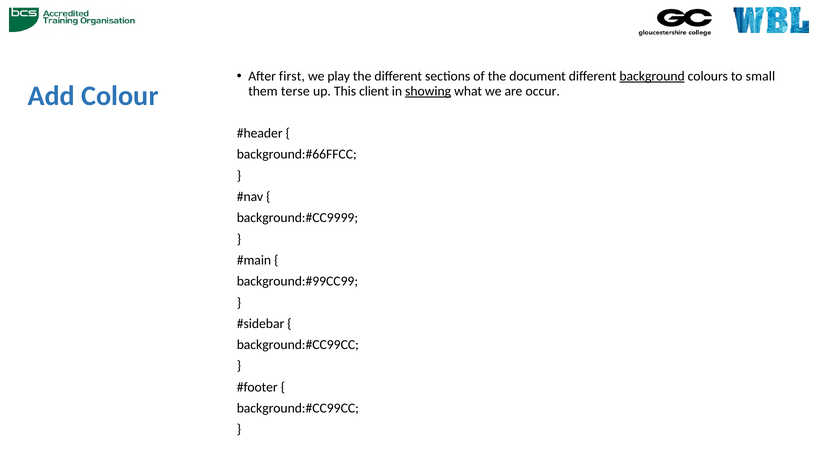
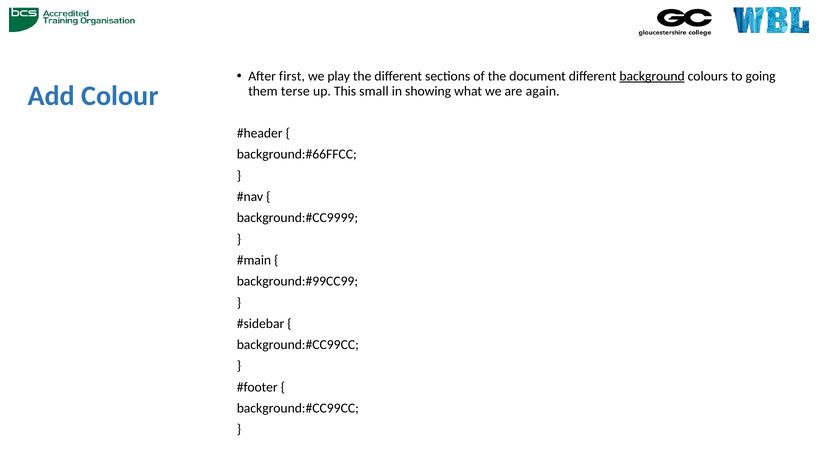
small: small -> going
client: client -> small
showing underline: present -> none
occur: occur -> again
